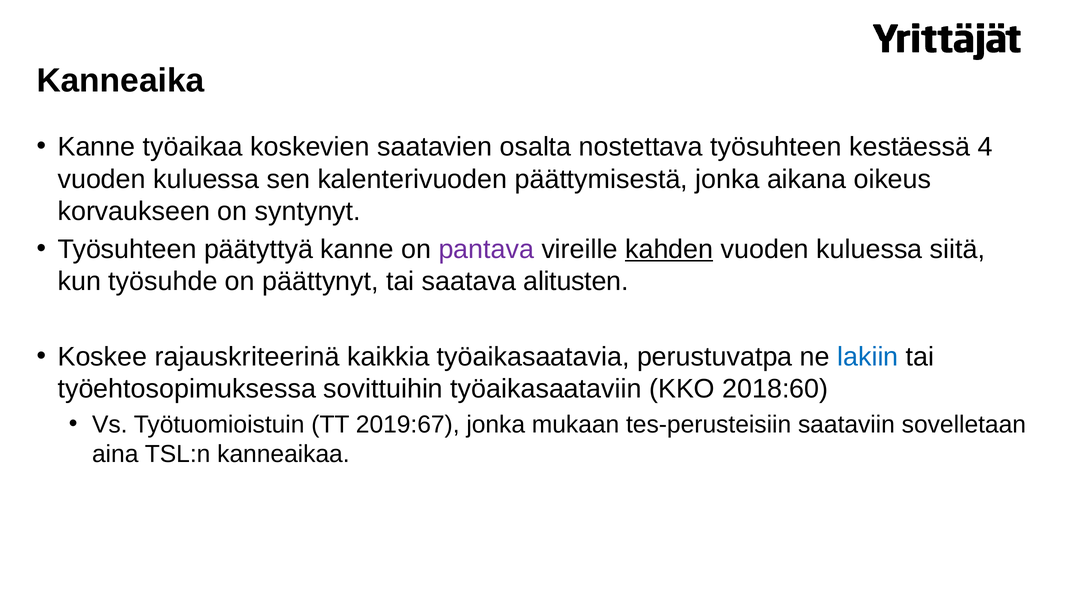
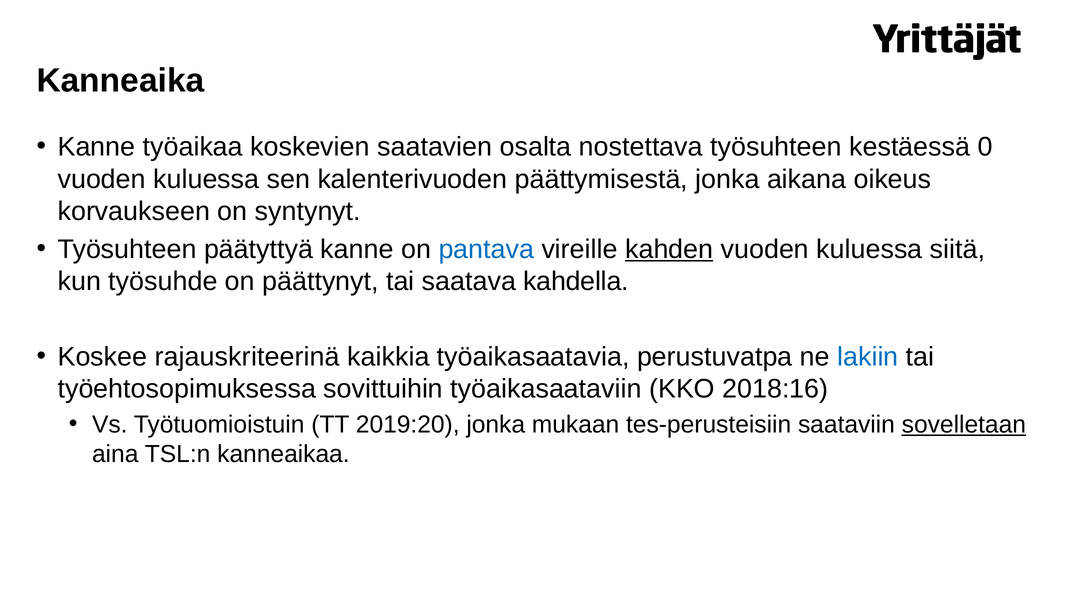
4: 4 -> 0
pantava colour: purple -> blue
alitusten: alitusten -> kahdella
2018:60: 2018:60 -> 2018:16
2019:67: 2019:67 -> 2019:20
sovelletaan underline: none -> present
